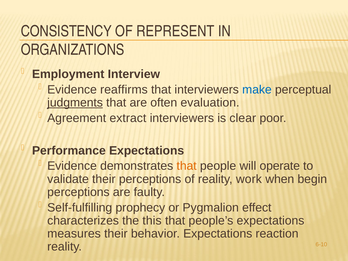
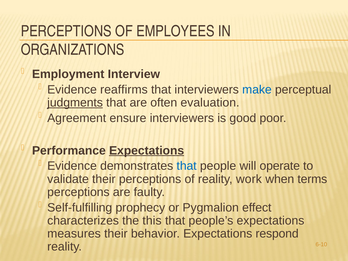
CONSISTENCY at (66, 31): CONSISTENCY -> PERCEPTIONS
REPRESENT: REPRESENT -> EMPLOYEES
extract: extract -> ensure
clear: clear -> good
Expectations at (147, 151) underline: none -> present
that at (187, 166) colour: orange -> blue
begin: begin -> terms
reaction: reaction -> respond
